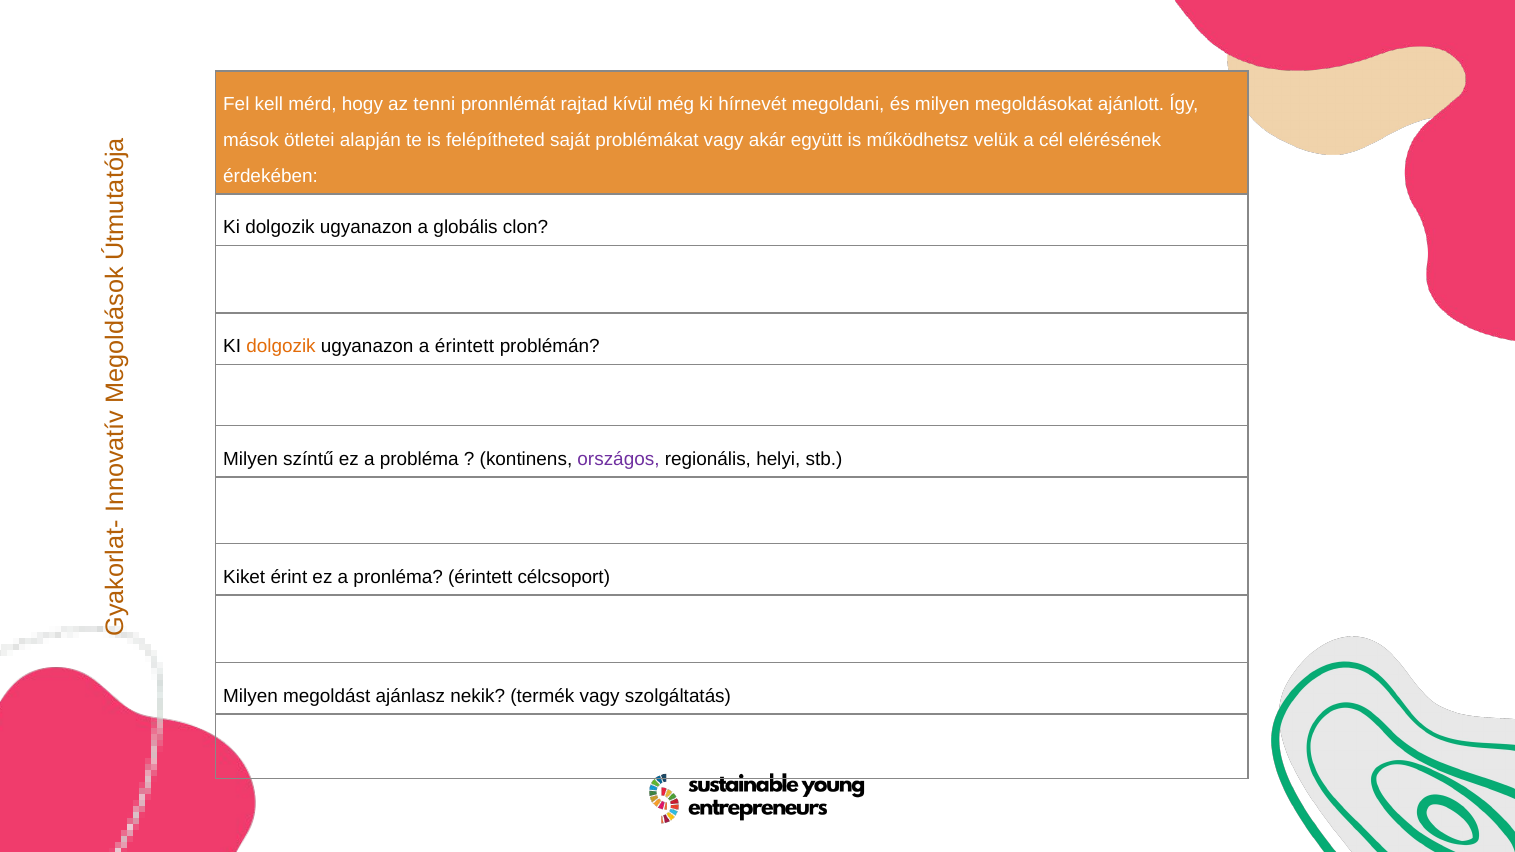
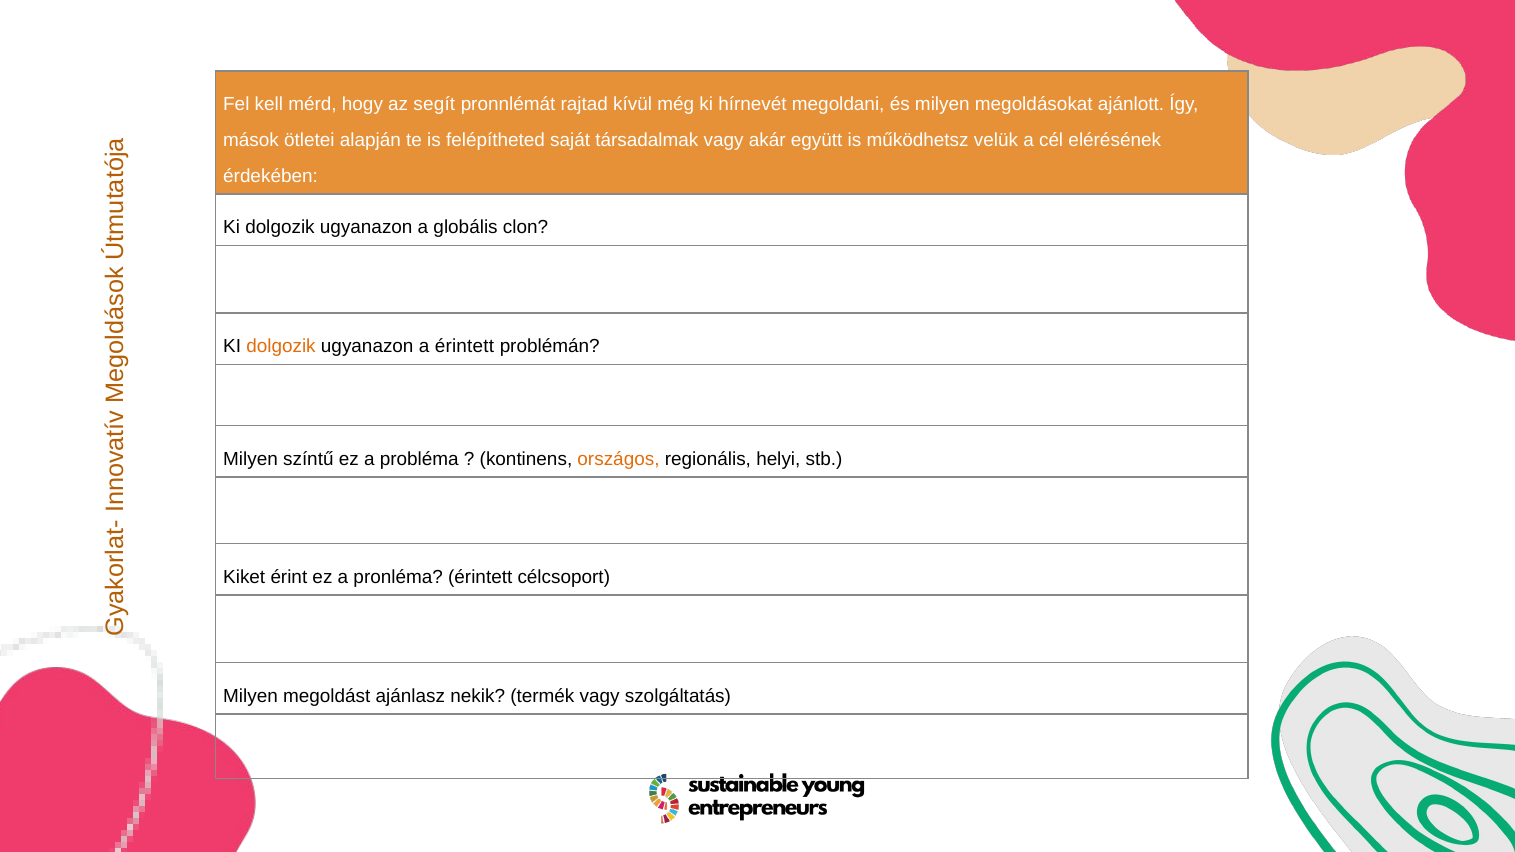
tenni: tenni -> segít
problémákat: problémákat -> társadalmak
országos colour: purple -> orange
